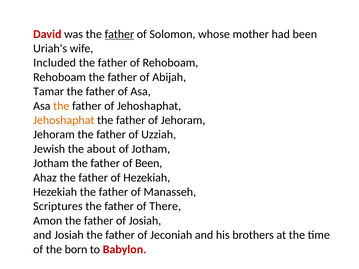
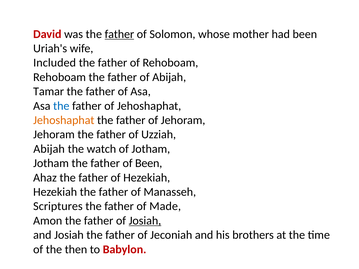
the at (61, 106) colour: orange -> blue
Jewish at (49, 149): Jewish -> Abijah
about: about -> watch
There: There -> Made
Josiah at (145, 221) underline: none -> present
born: born -> then
